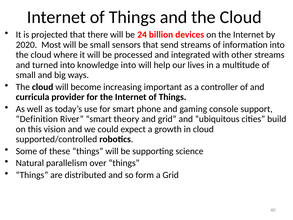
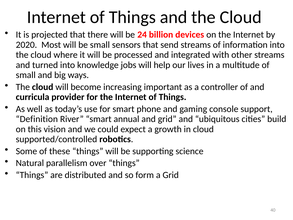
knowledge into: into -> jobs
theory: theory -> annual
